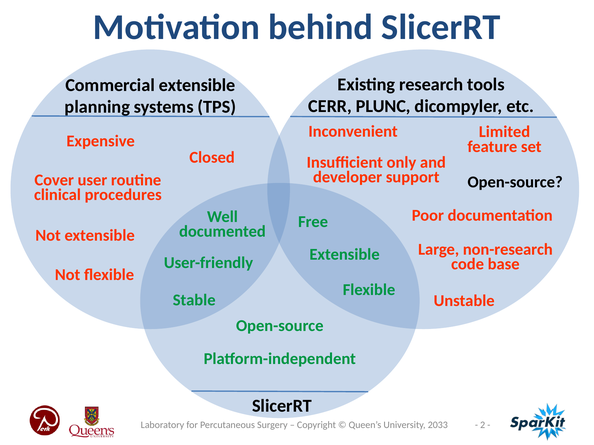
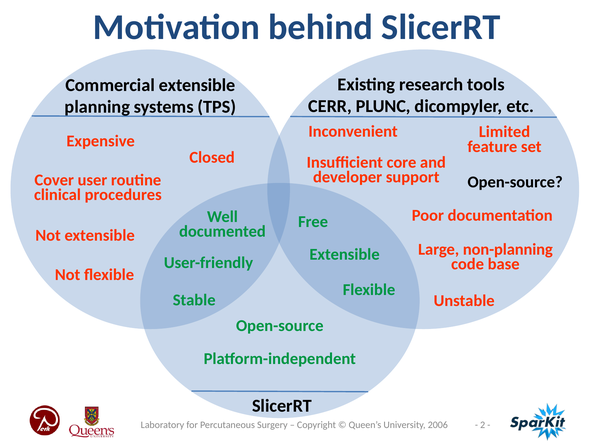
only: only -> core
non-research: non-research -> non-planning
2033: 2033 -> 2006
